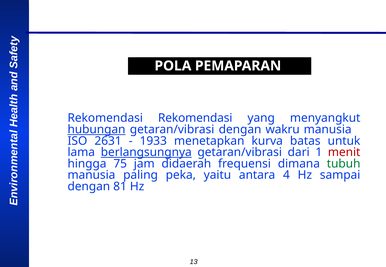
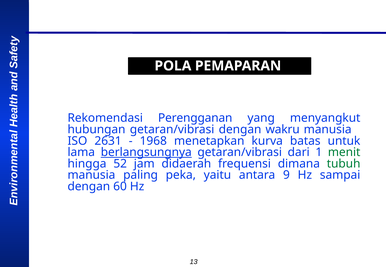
Rekomendasi Rekomendasi: Rekomendasi -> Perengganan
hubungan underline: present -> none
1933: 1933 -> 1968
menit colour: red -> green
75: 75 -> 52
4: 4 -> 9
81: 81 -> 60
